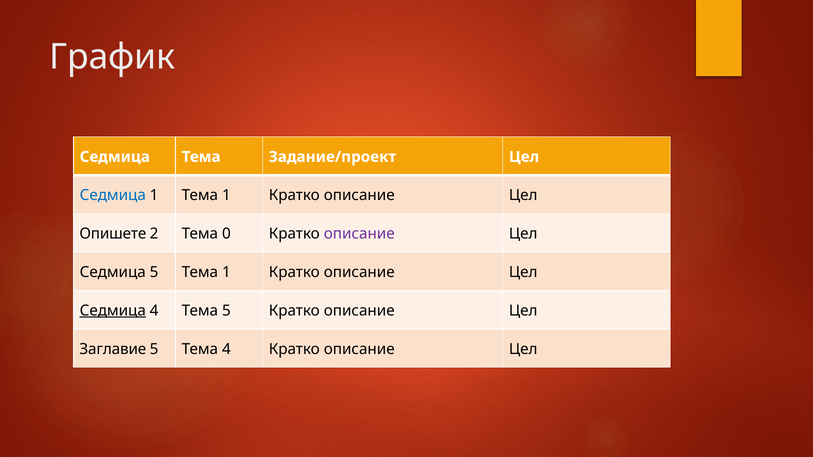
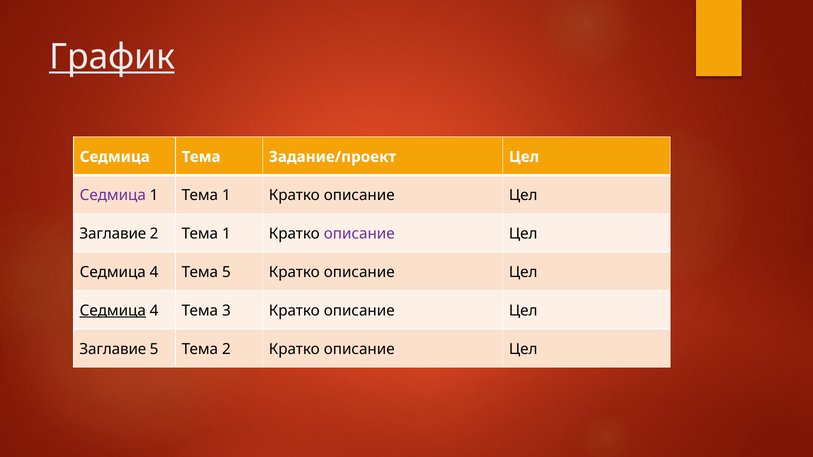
График underline: none -> present
Седмица at (113, 195) colour: blue -> purple
Опишете at (113, 234): Опишете -> Заглавие
2 Тема 0: 0 -> 1
5 at (154, 272): 5 -> 4
1 at (226, 272): 1 -> 5
Тема 5: 5 -> 3
Тема 4: 4 -> 2
